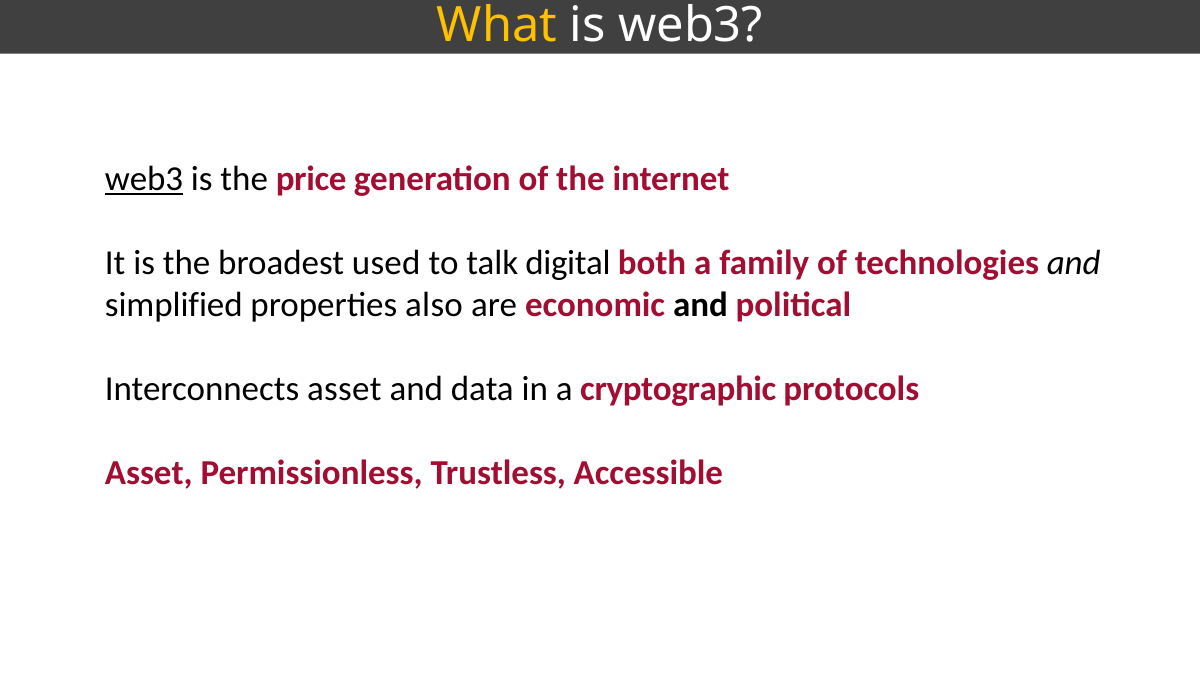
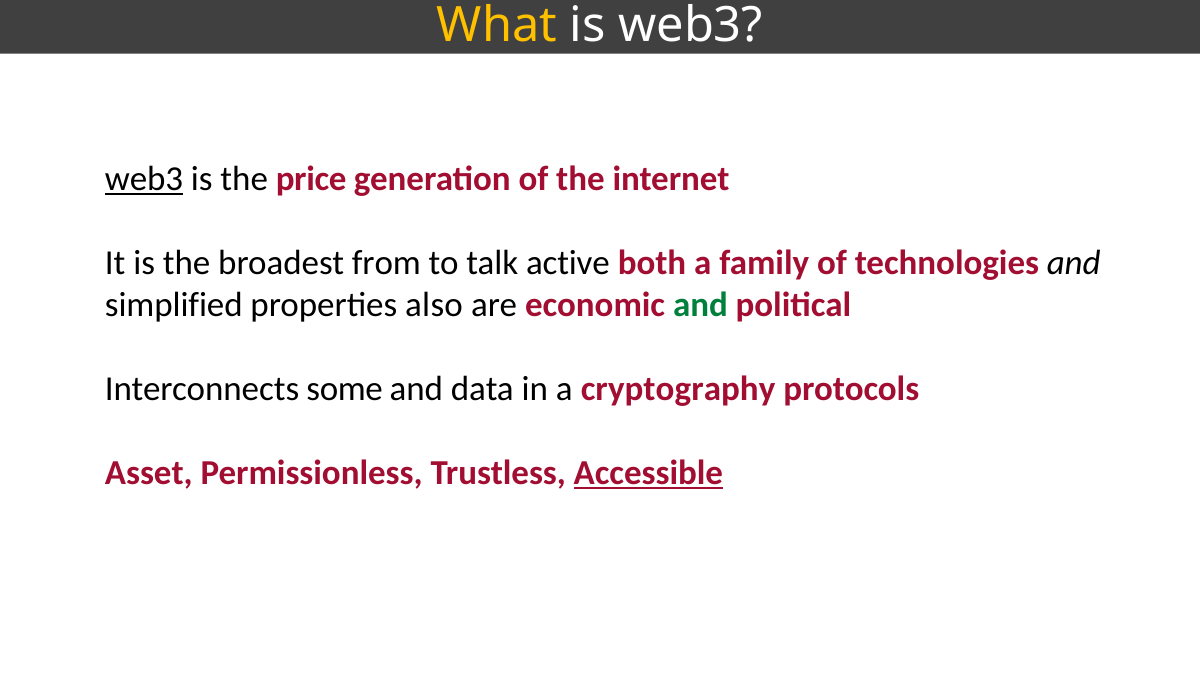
used: used -> from
digital: digital -> active
and at (700, 305) colour: black -> green
Interconnects asset: asset -> some
cryptographic: cryptographic -> cryptography
Accessible underline: none -> present
